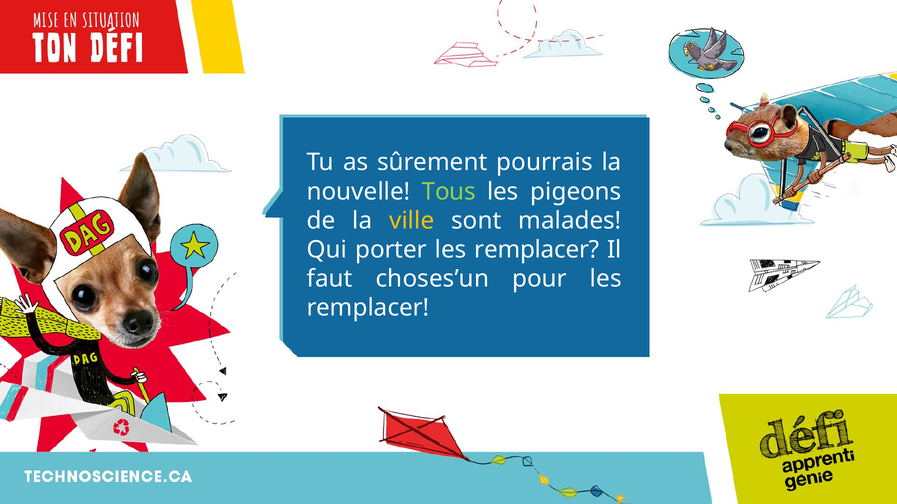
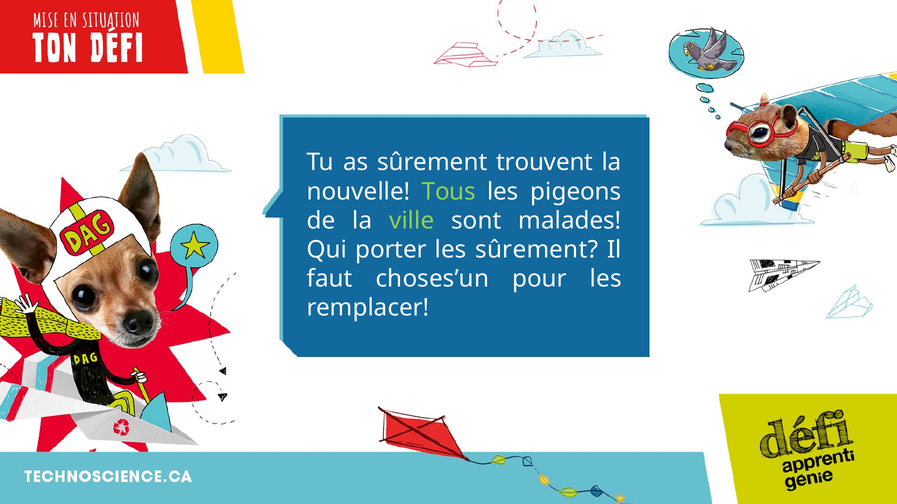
pourrais: pourrais -> trouvent
ville colour: yellow -> light green
remplacer at (537, 250): remplacer -> sûrement
